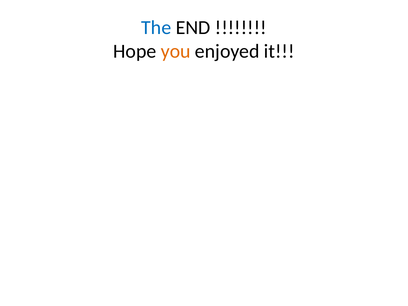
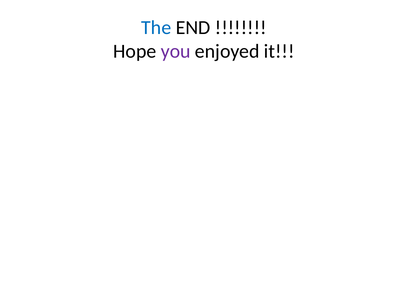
you colour: orange -> purple
